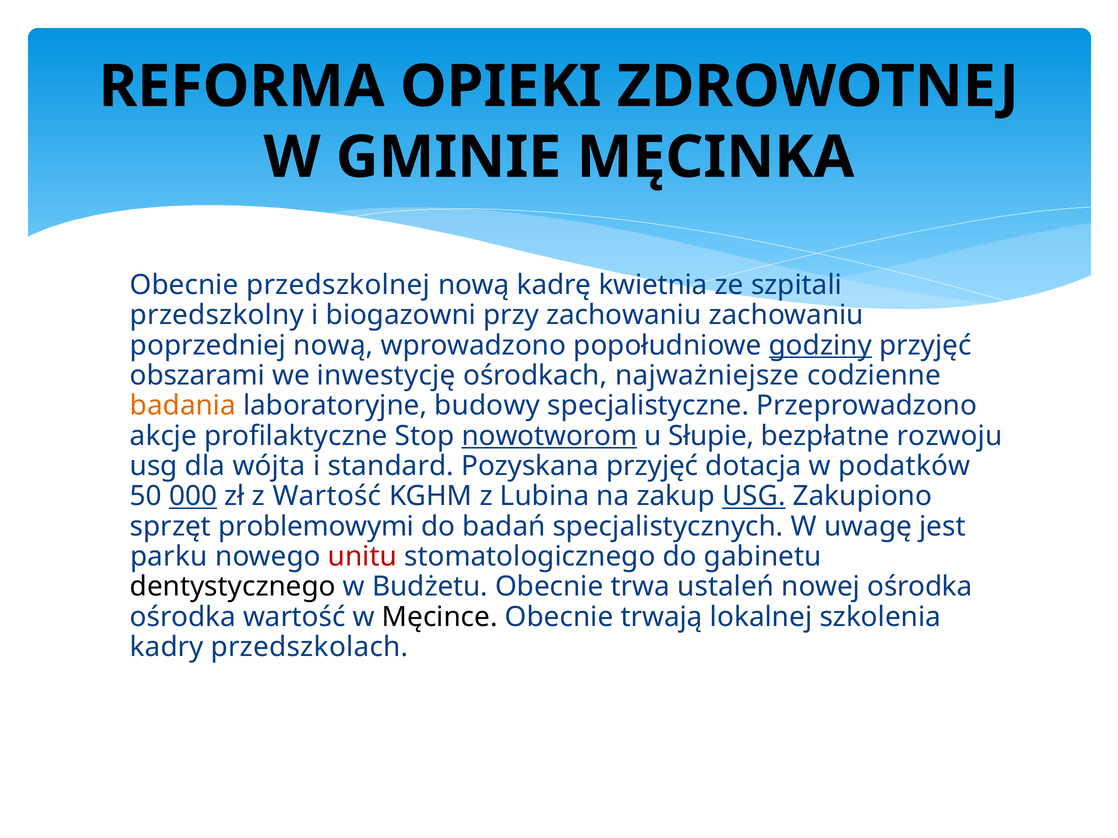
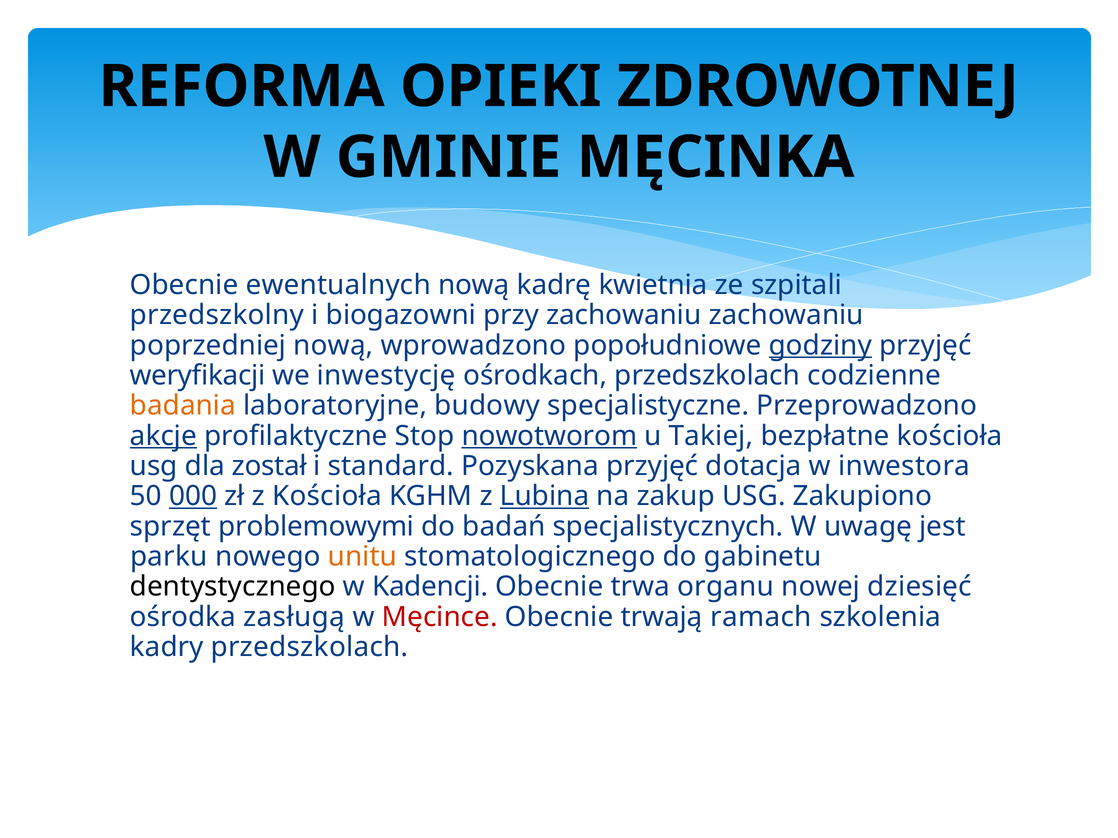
przedszkolnej: przedszkolnej -> ewentualnych
obszarami: obszarami -> weryfikacji
ośrodkach najważniejsze: najważniejsze -> przedszkolach
akcje underline: none -> present
Słupie: Słupie -> Takiej
bezpłatne rozwoju: rozwoju -> kościoła
wójta: wójta -> został
podatków: podatków -> inwestora
z Wartość: Wartość -> Kościoła
Lubina underline: none -> present
USG at (754, 496) underline: present -> none
unitu colour: red -> orange
Budżetu: Budżetu -> Kadencji
ustaleń: ustaleń -> organu
nowej ośrodka: ośrodka -> dziesięć
ośrodka wartość: wartość -> zasługą
Męcince colour: black -> red
lokalnej: lokalnej -> ramach
